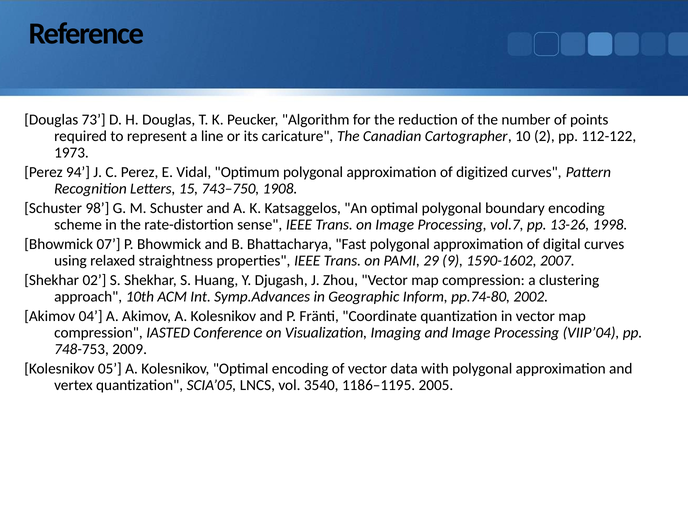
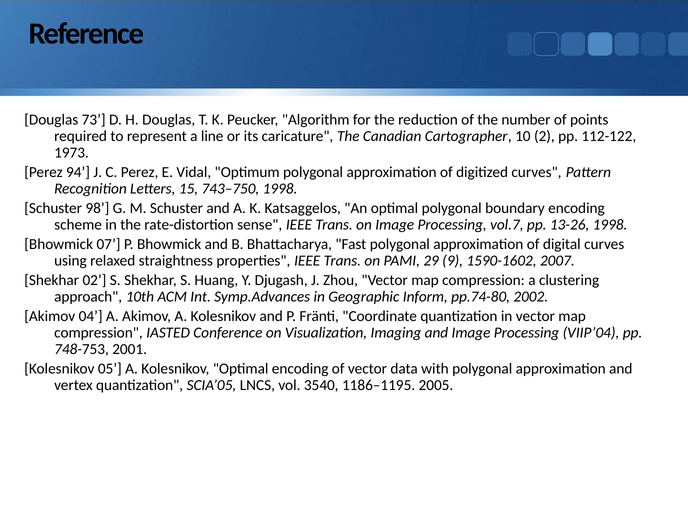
743–750 1908: 1908 -> 1998
2009: 2009 -> 2001
